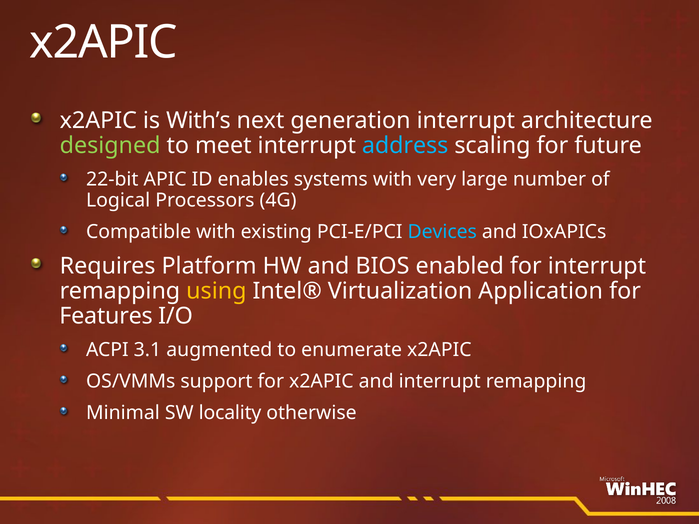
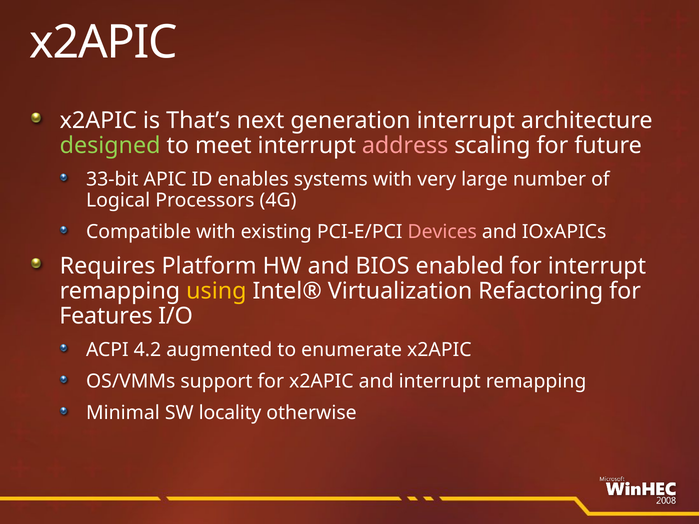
With’s: With’s -> That’s
address colour: light blue -> pink
22-bit: 22-bit -> 33-bit
Devices colour: light blue -> pink
Application: Application -> Refactoring
3.1: 3.1 -> 4.2
